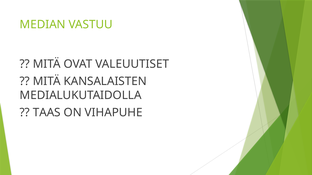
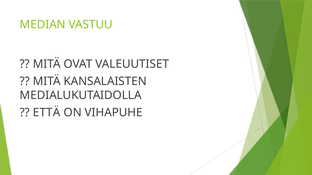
TAAS: TAAS -> ETTÄ
